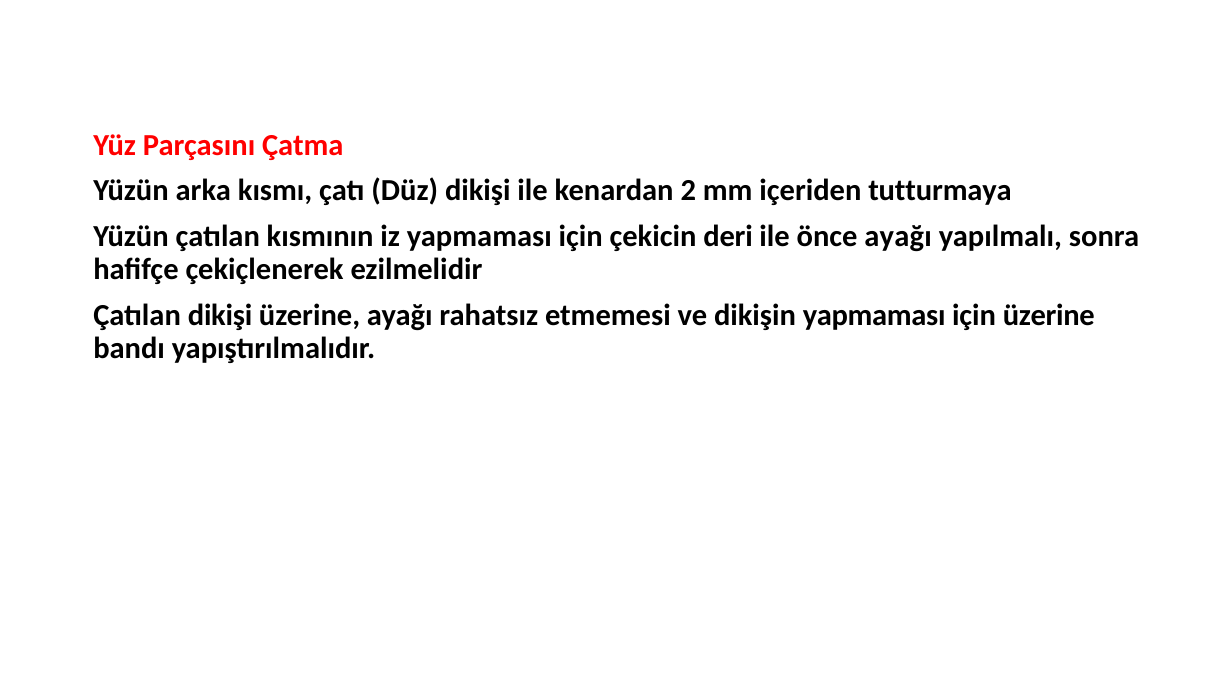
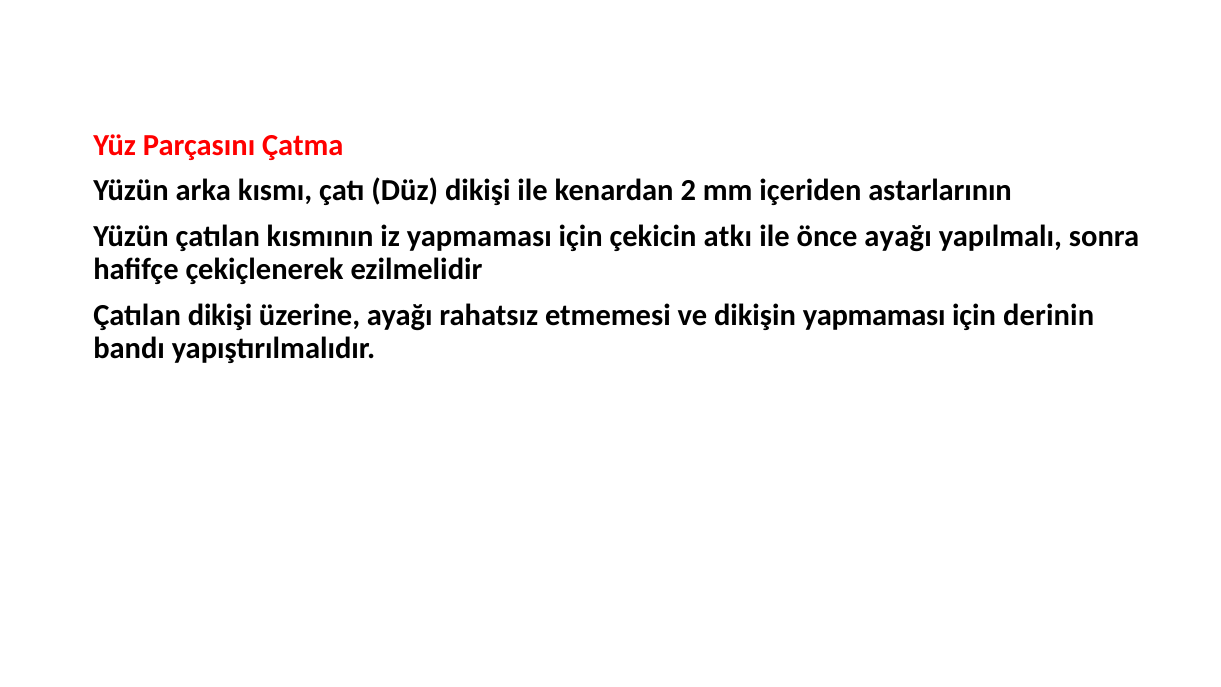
tutturmaya: tutturmaya -> astarlarının
deri: deri -> atkı
için üzerine: üzerine -> derinin
